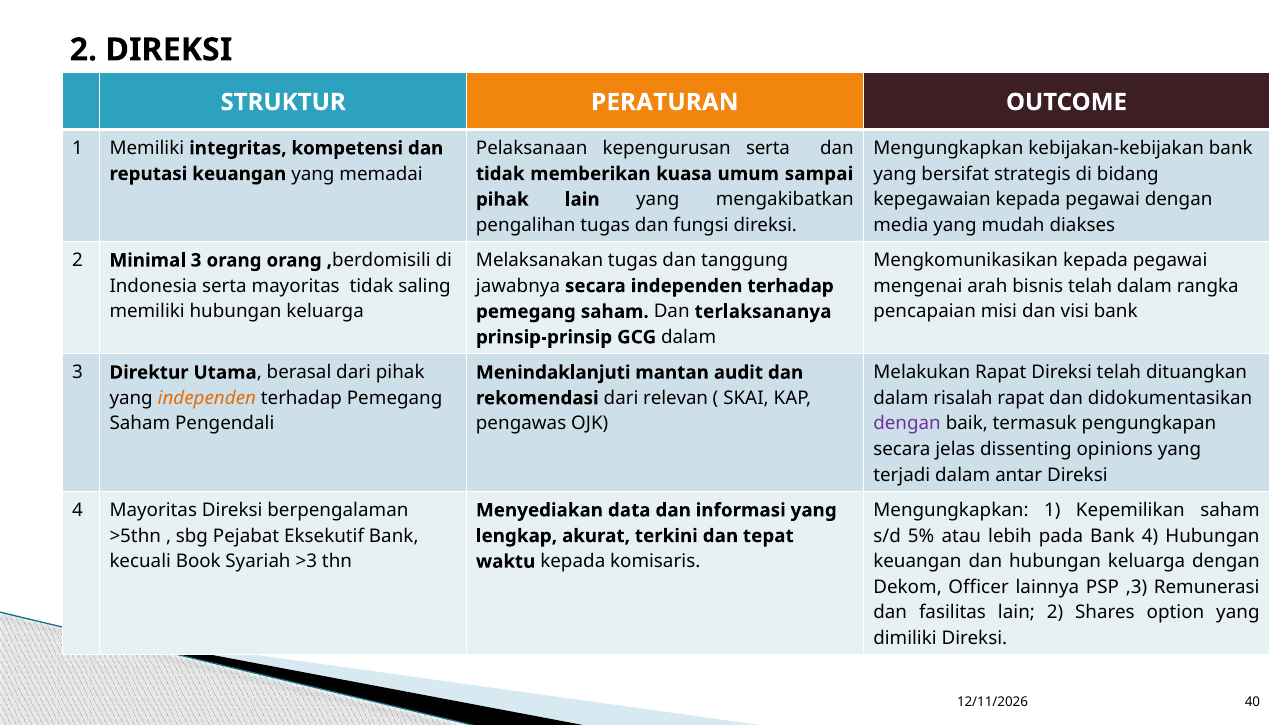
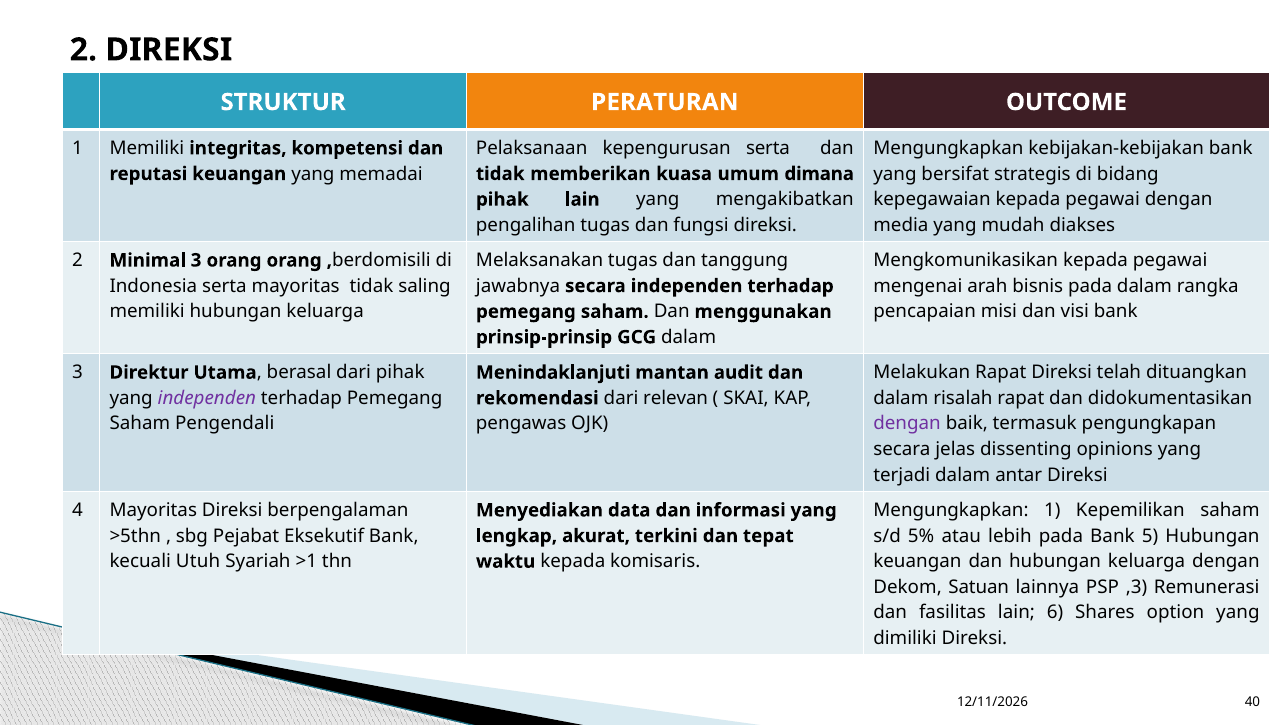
sampai: sampai -> dimana
bisnis telah: telah -> pada
terlaksananya: terlaksananya -> menggunakan
independen at (207, 398) colour: orange -> purple
Bank 4: 4 -> 5
Book: Book -> Utuh
>3: >3 -> >1
Officer: Officer -> Satuan
lain 2: 2 -> 6
